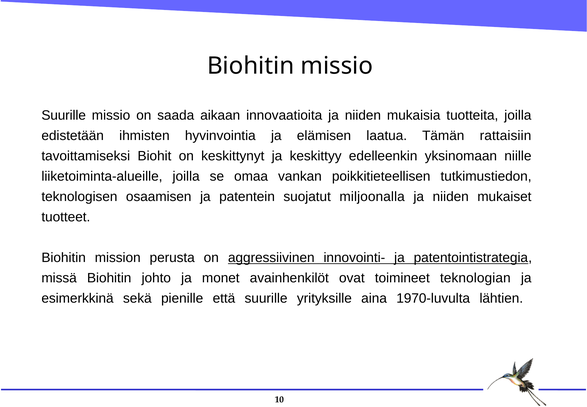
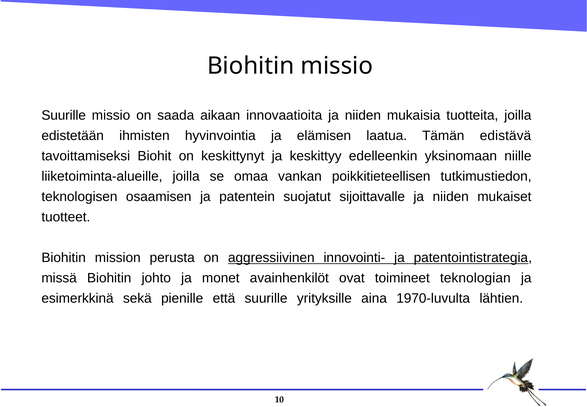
rattaisiin: rattaisiin -> edistävä
miljoonalla: miljoonalla -> sijoittavalle
